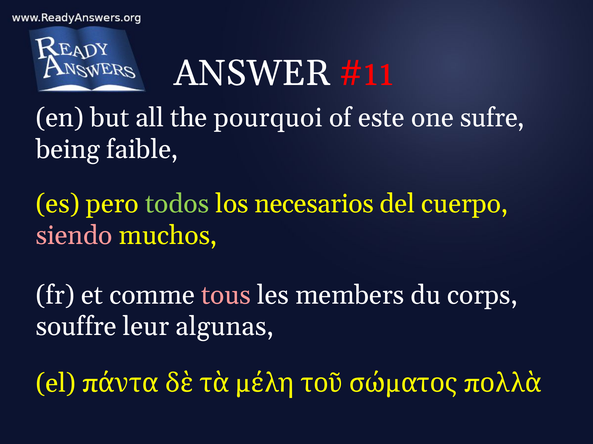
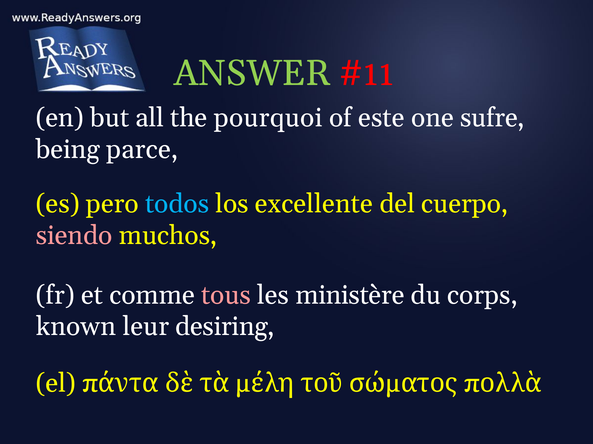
ANSWER colour: white -> light green
faible: faible -> parce
todos colour: light green -> light blue
necesarios: necesarios -> excellente
members: members -> ministère
souffre: souffre -> known
algunas: algunas -> desiring
